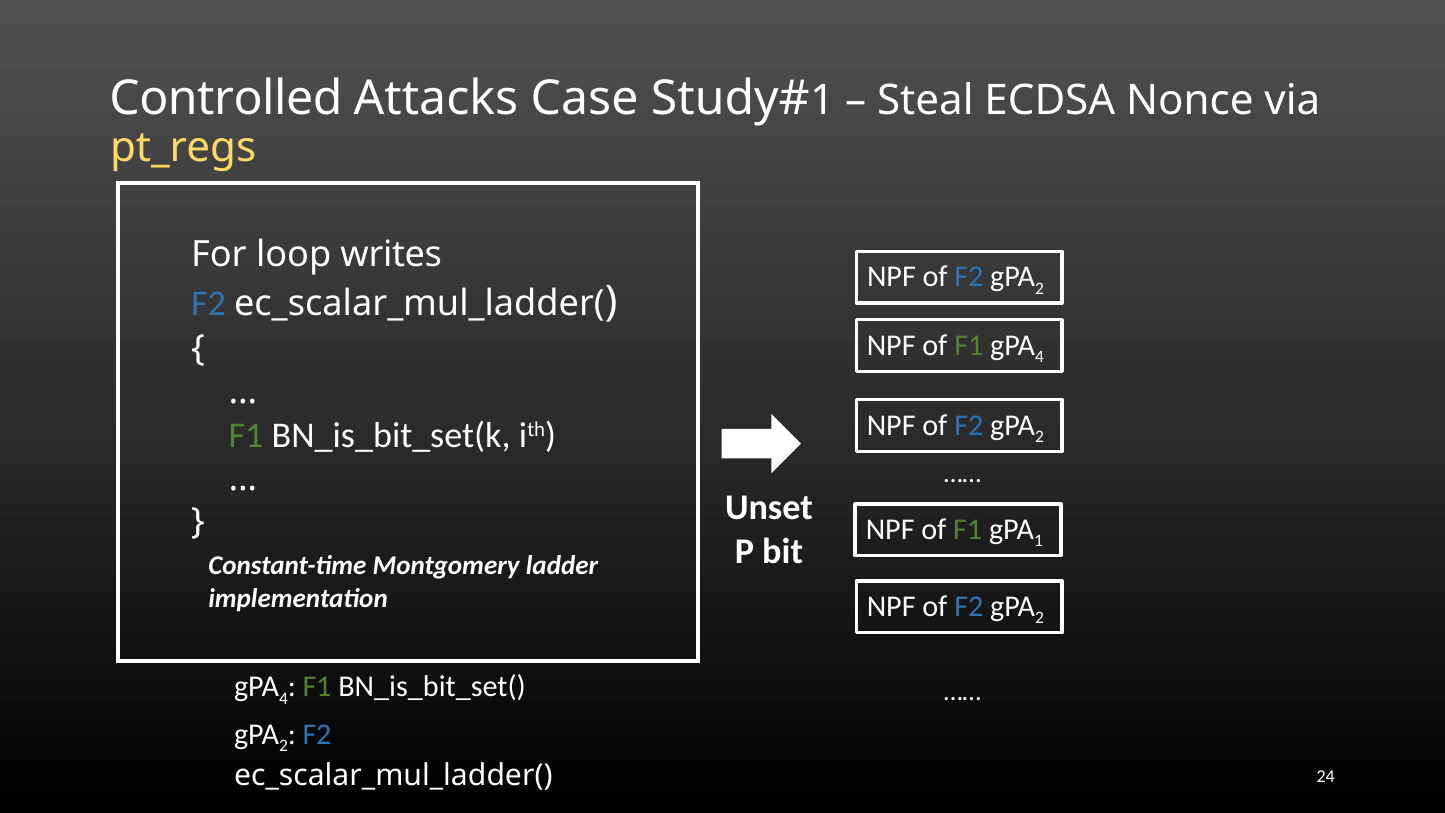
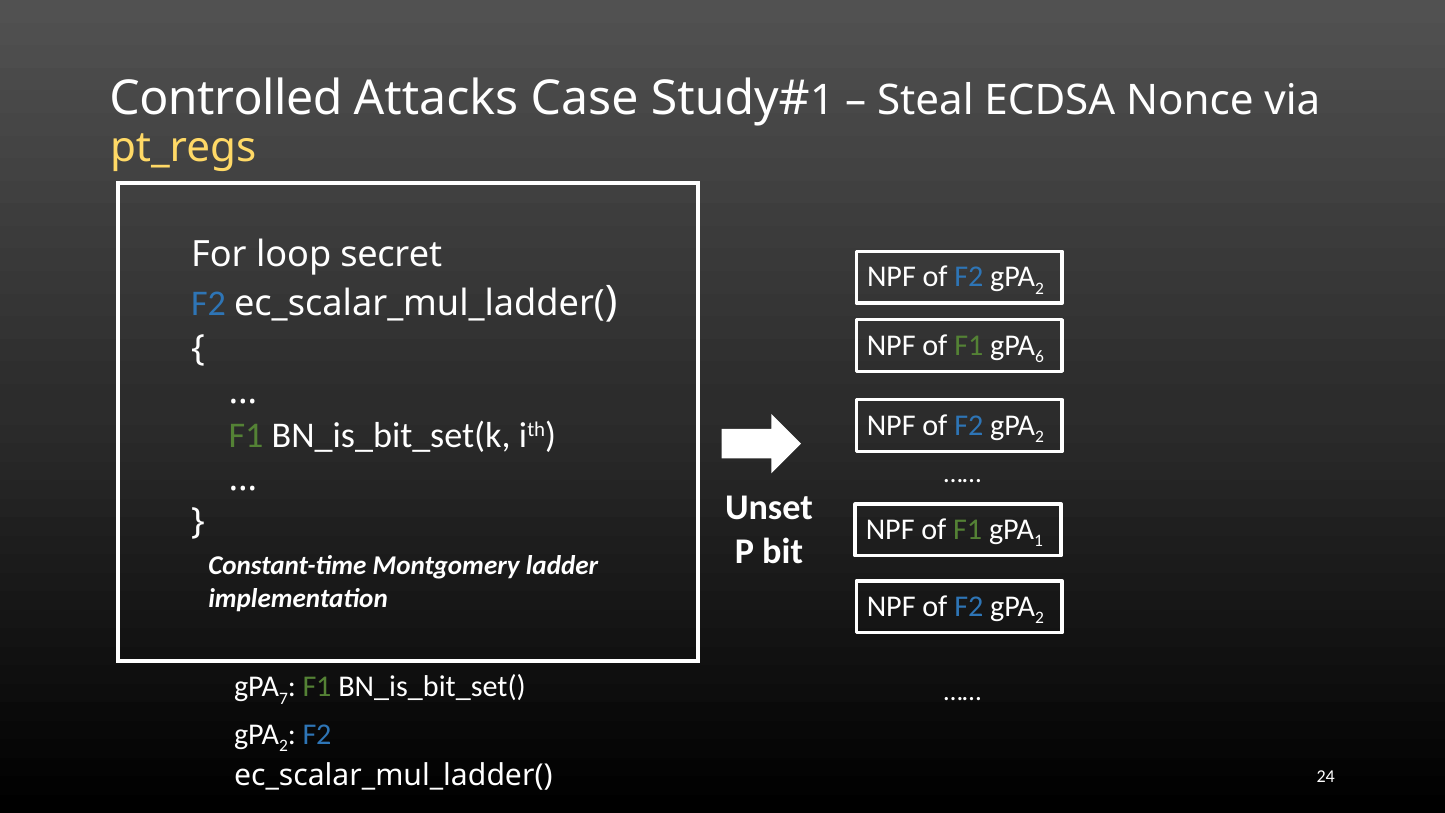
writes: writes -> secret
4 at (1040, 357): 4 -> 6
4 at (283, 698): 4 -> 7
